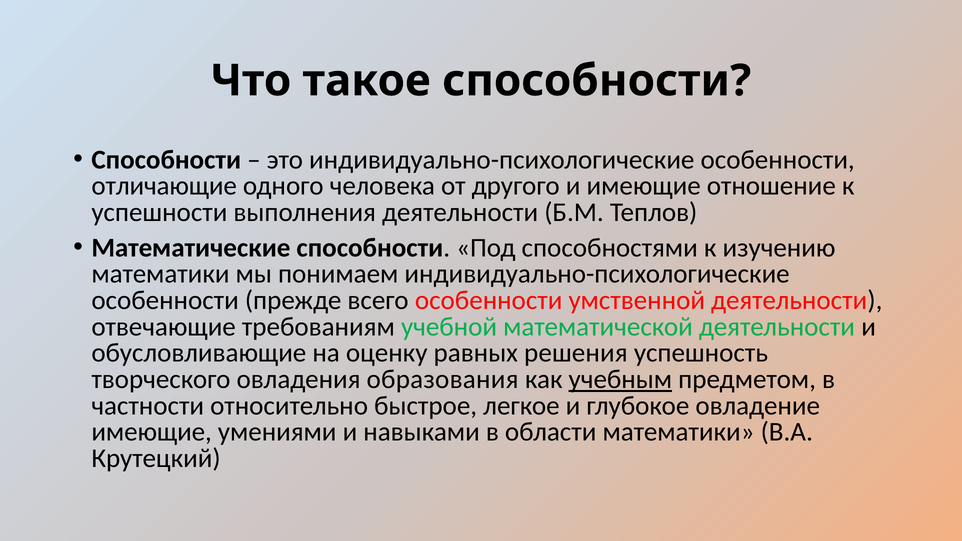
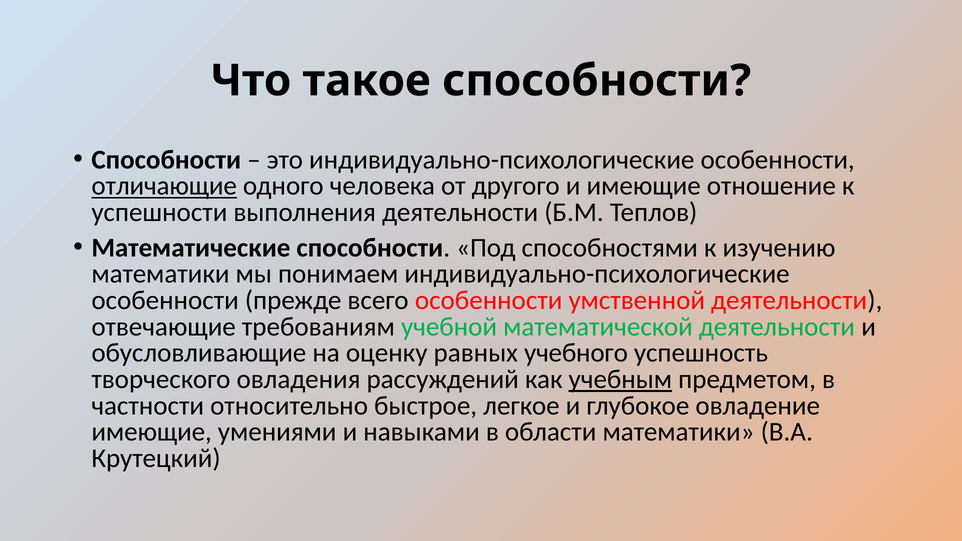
отличающие underline: none -> present
решения: решения -> учебного
образования: образования -> рассуждений
